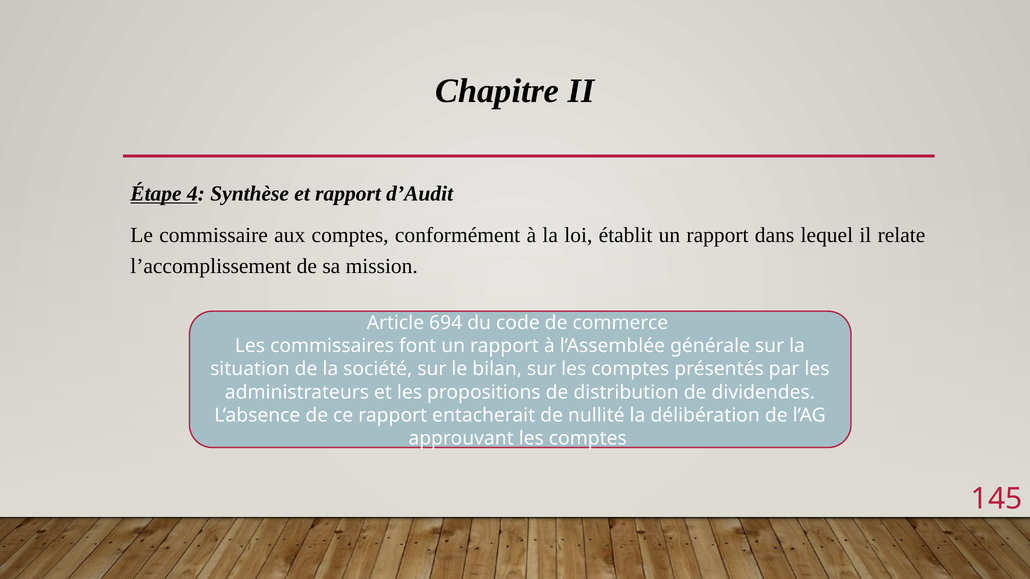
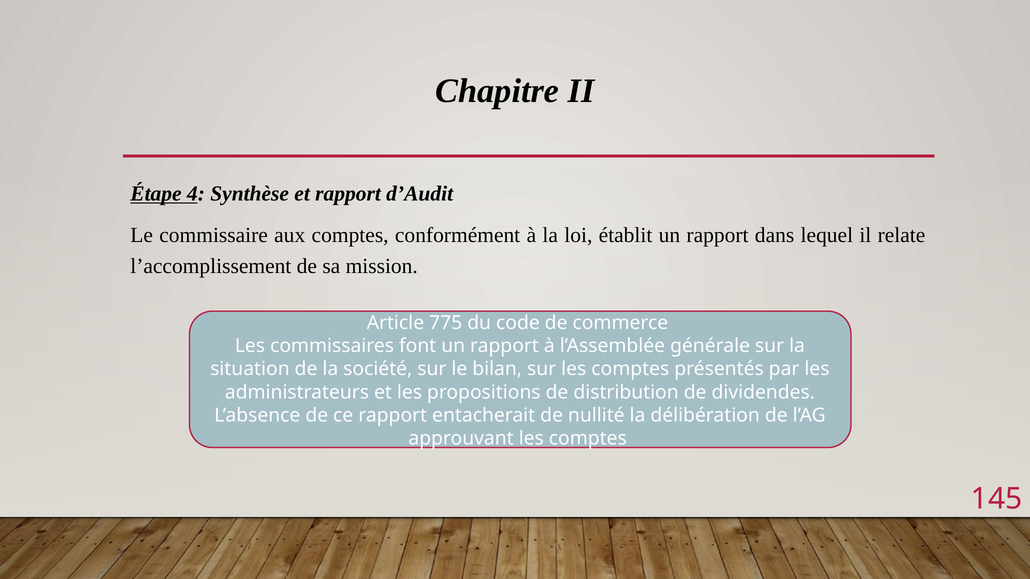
694: 694 -> 775
